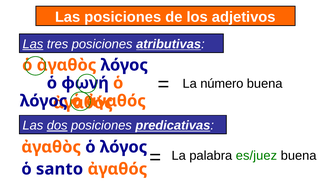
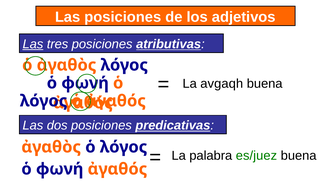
número: número -> avgaqh
dos underline: present -> none
santo at (60, 169): santo -> φωνή
